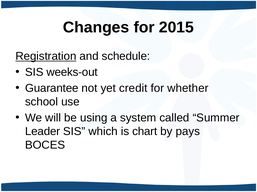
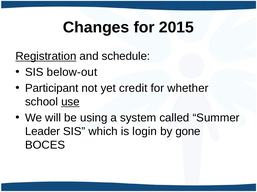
weeks-out: weeks-out -> below-out
Guarantee: Guarantee -> Participant
use underline: none -> present
chart: chart -> login
pays: pays -> gone
